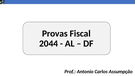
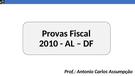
2044: 2044 -> 2010
